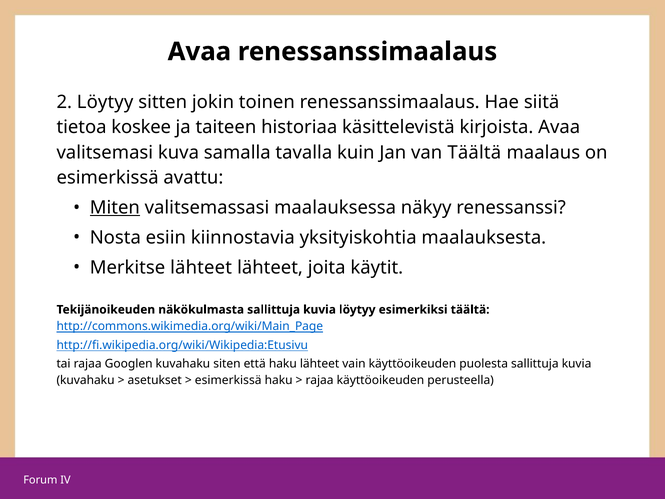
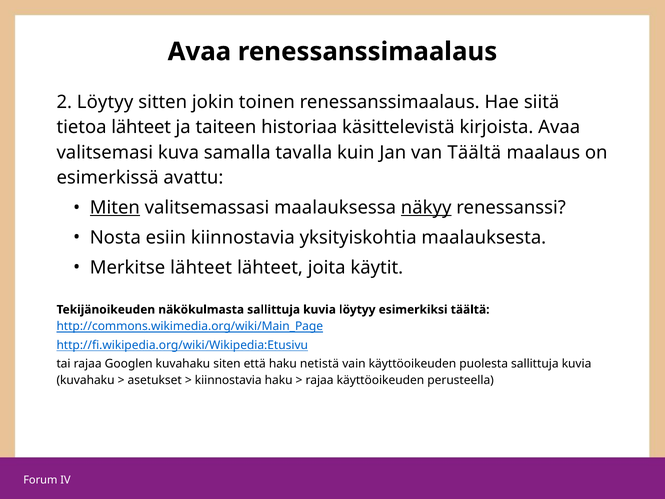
tietoa koskee: koskee -> lähteet
näkyy underline: none -> present
haku lähteet: lähteet -> netistä
esimerkissä at (228, 380): esimerkissä -> kiinnostavia
